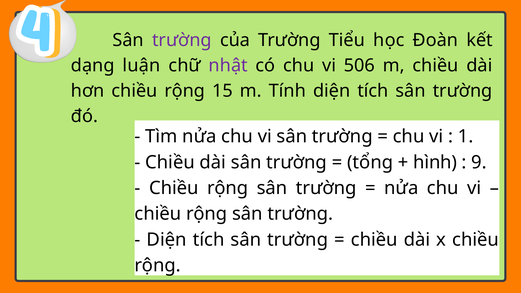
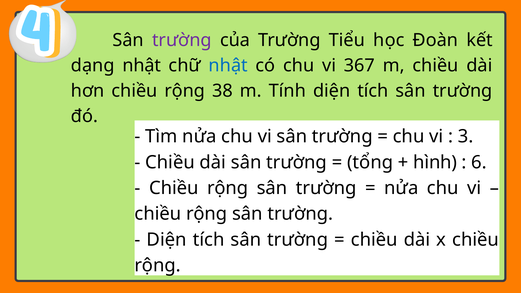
dạng luận: luận -> nhật
nhật at (228, 66) colour: purple -> blue
506: 506 -> 367
15: 15 -> 38
1: 1 -> 3
9: 9 -> 6
